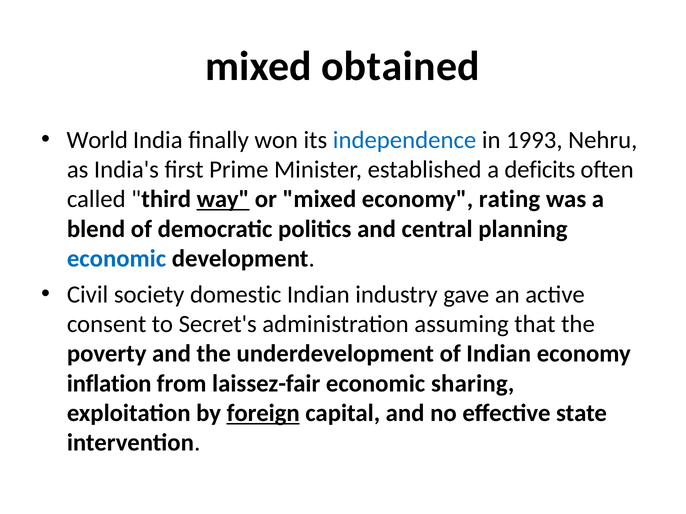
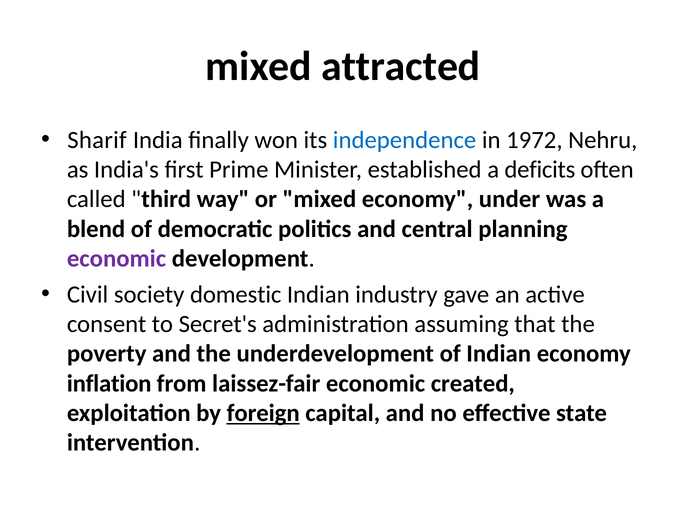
obtained: obtained -> attracted
World: World -> Sharif
1993: 1993 -> 1972
way underline: present -> none
rating: rating -> under
economic at (117, 259) colour: blue -> purple
sharing: sharing -> created
